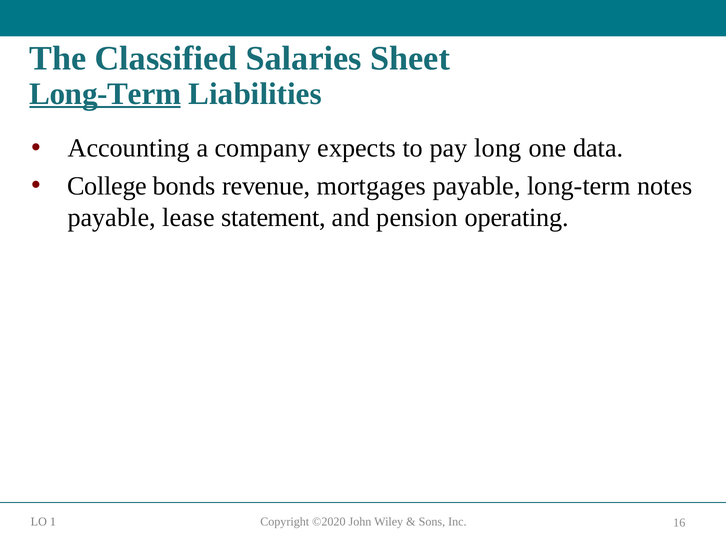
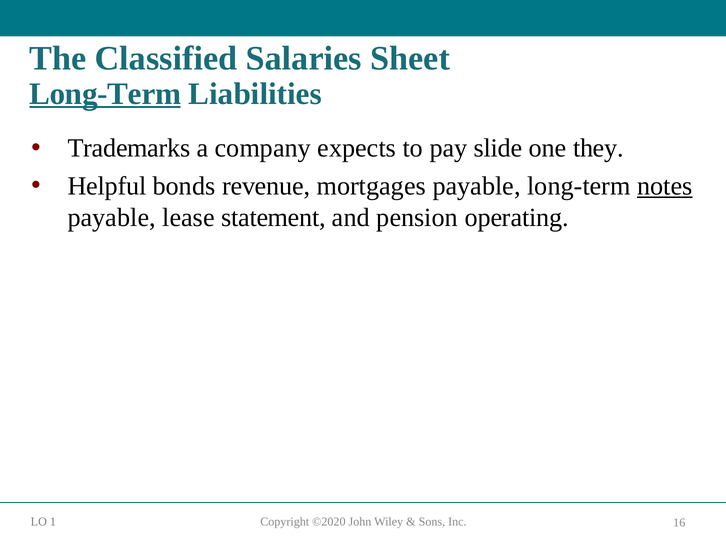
Accounting: Accounting -> Trademarks
long: long -> slide
data: data -> they
College: College -> Helpful
notes underline: none -> present
